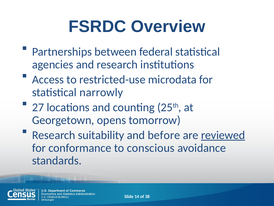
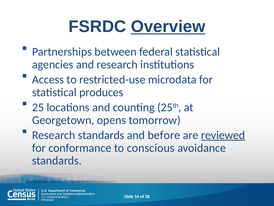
Overview underline: none -> present
narrowly: narrowly -> produces
27: 27 -> 25
Research suitability: suitability -> standards
